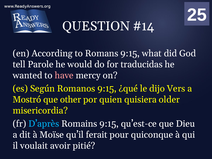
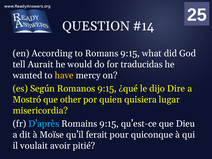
Parole: Parole -> Aurait
have colour: pink -> yellow
Vers: Vers -> Dire
older: older -> lugar
